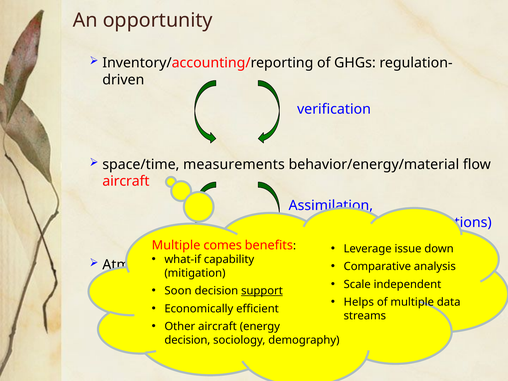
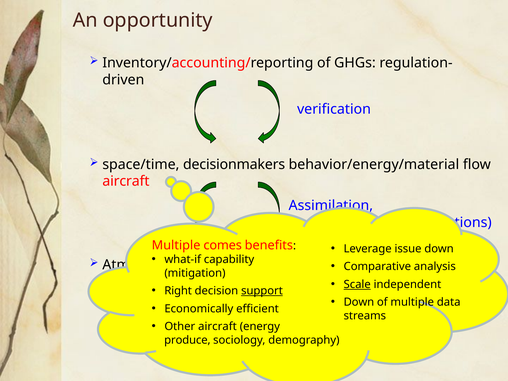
measurements: measurements -> decisionmakers
Scale underline: none -> present
Soon: Soon -> Right
Helps at (359, 302): Helps -> Down
decision at (187, 340): decision -> produce
